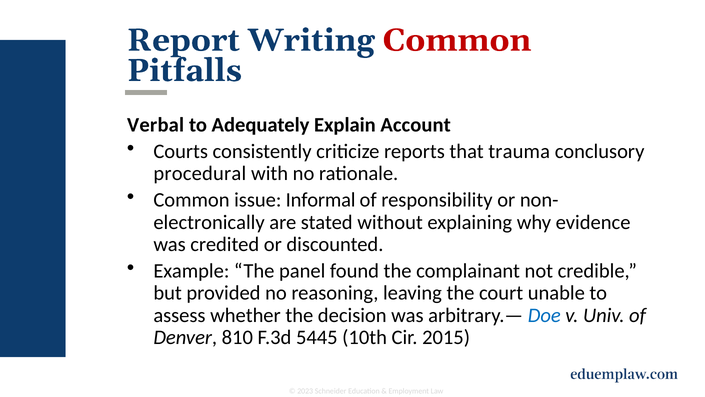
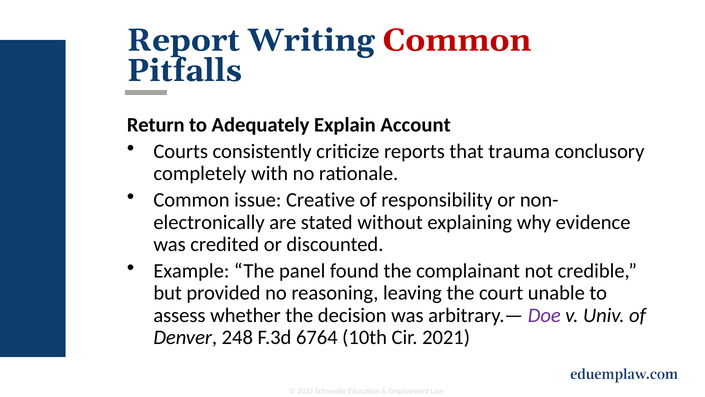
Verbal: Verbal -> Return
procedural: procedural -> completely
Informal: Informal -> Creative
Doe colour: blue -> purple
810: 810 -> 248
5445: 5445 -> 6764
2015: 2015 -> 2021
